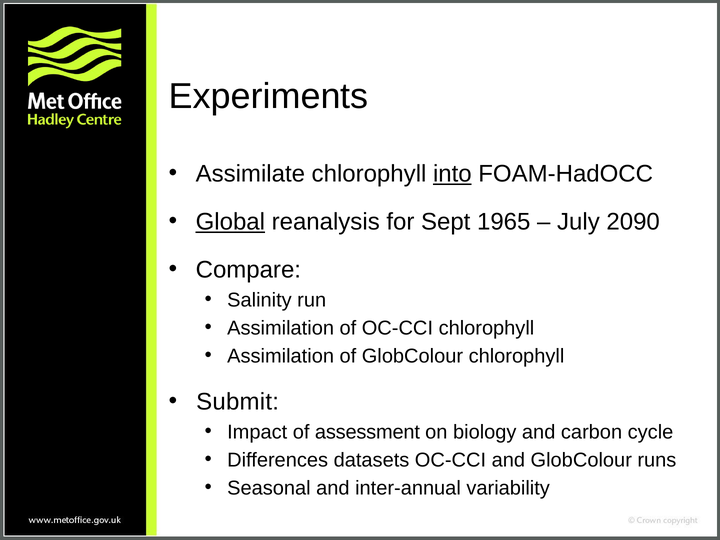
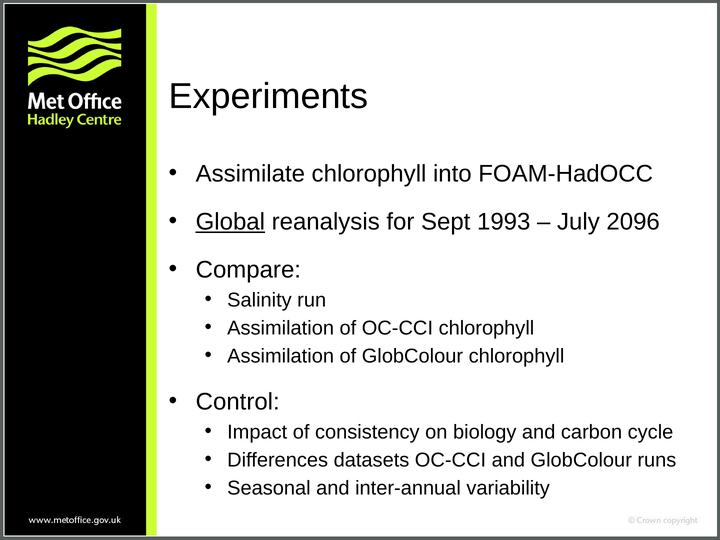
into underline: present -> none
1965: 1965 -> 1993
2090: 2090 -> 2096
Submit: Submit -> Control
assessment: assessment -> consistency
